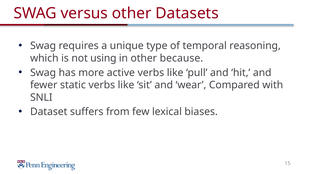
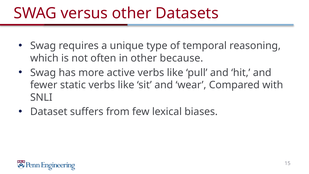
using: using -> often
